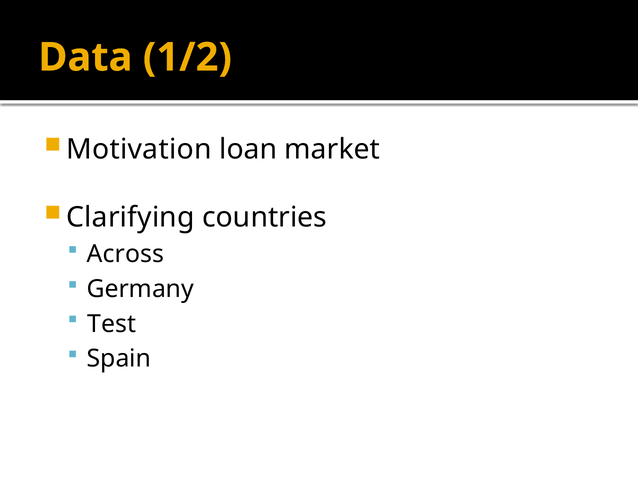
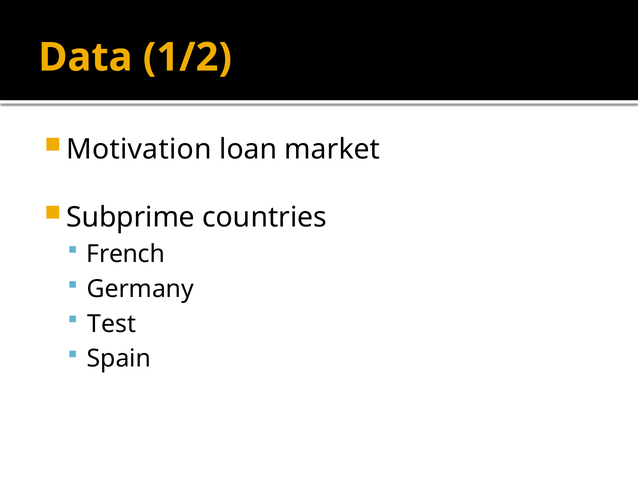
Clarifying: Clarifying -> Subprime
Across: Across -> French
